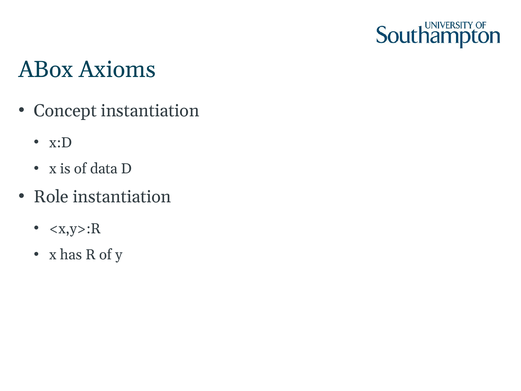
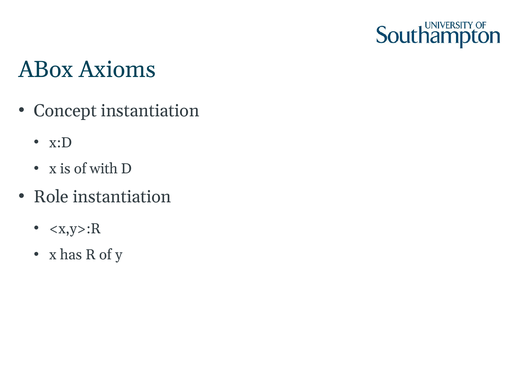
data: data -> with
